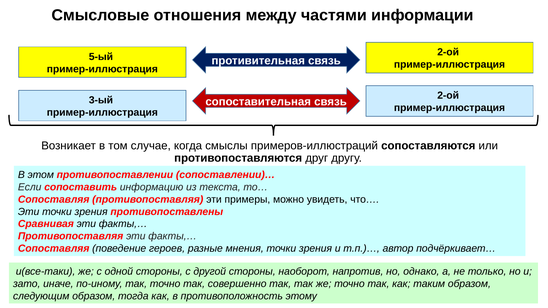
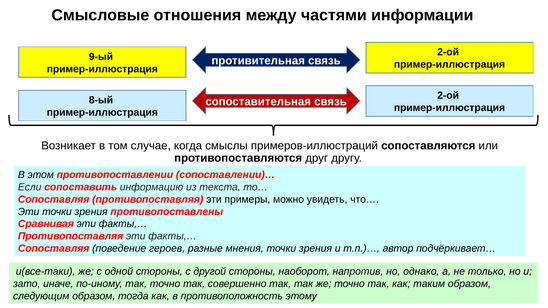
5-ый: 5-ый -> 9-ый
3-ый: 3-ый -> 8-ый
